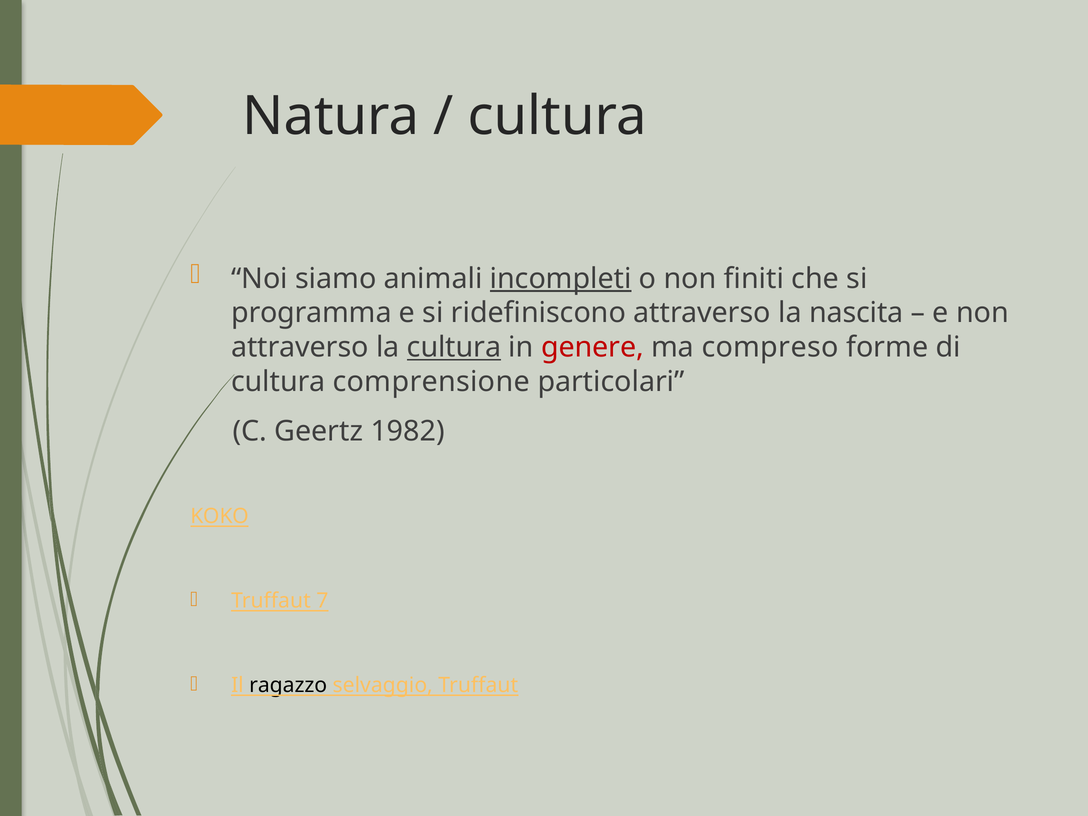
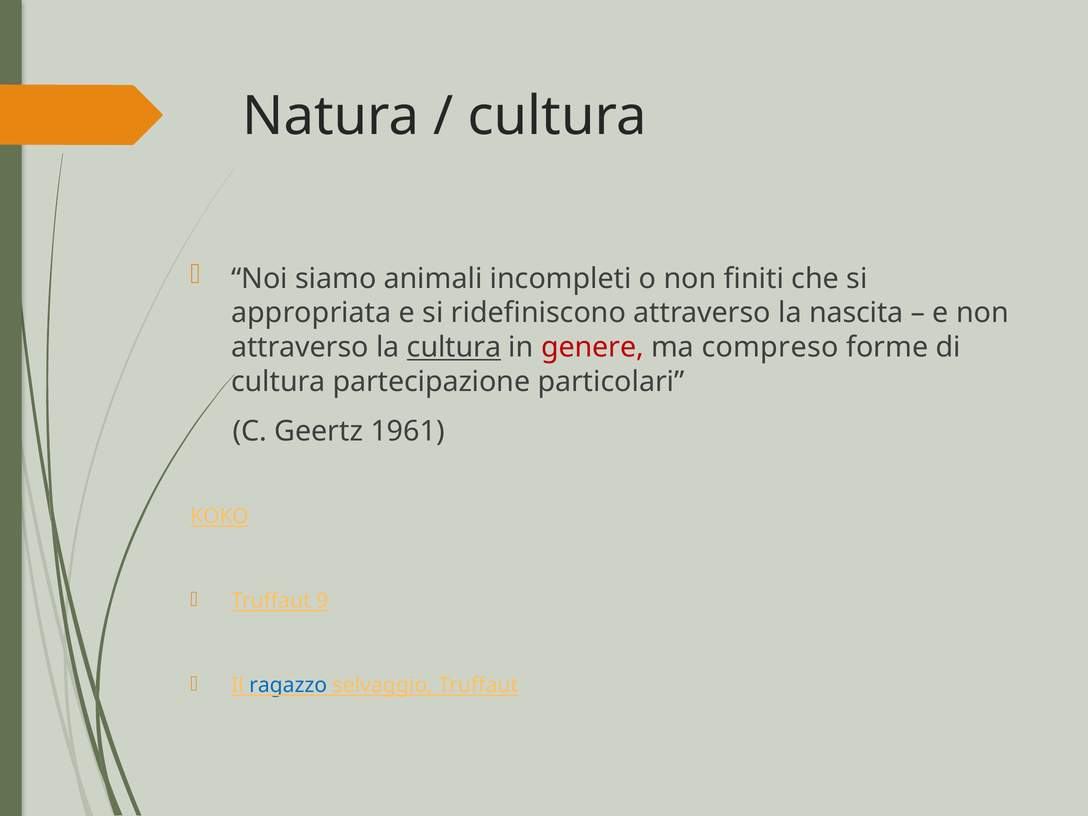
incompleti underline: present -> none
programma: programma -> appropriata
comprensione: comprensione -> partecipazione
1982: 1982 -> 1961
7: 7 -> 9
ragazzo colour: black -> blue
